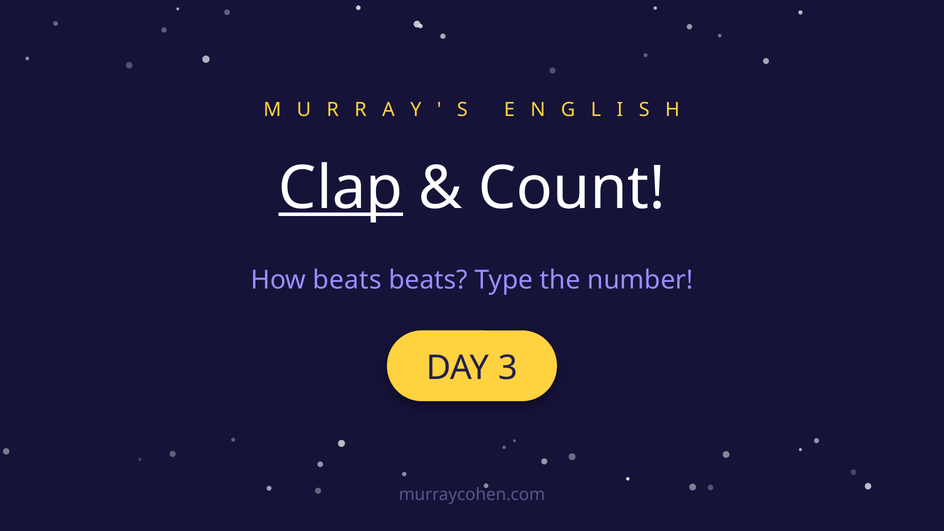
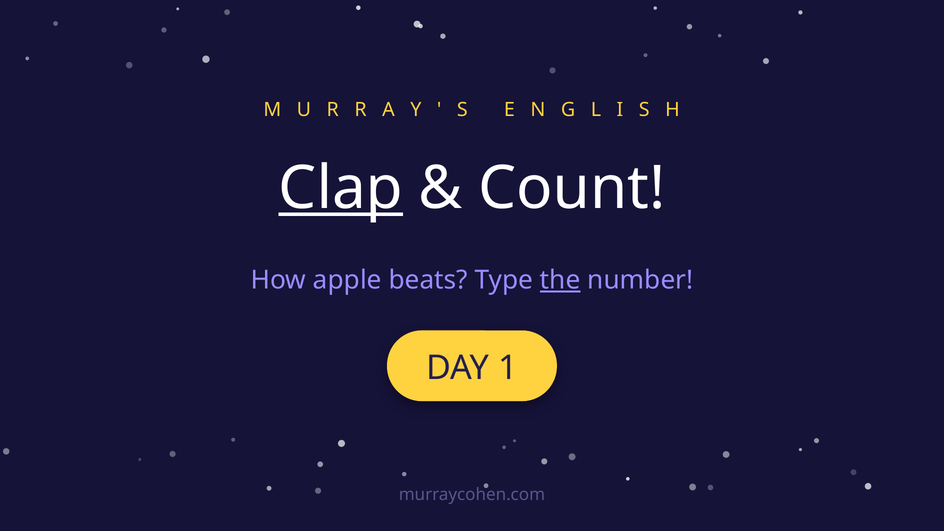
How beats: beats -> apple
the underline: none -> present
3: 3 -> 1
